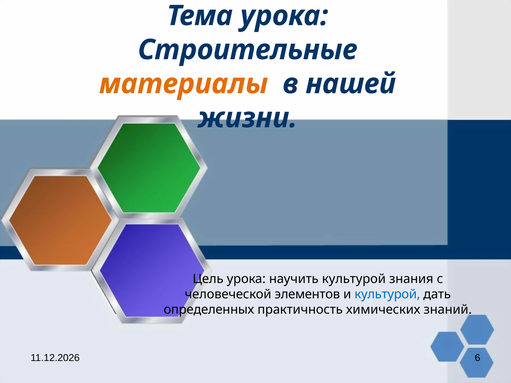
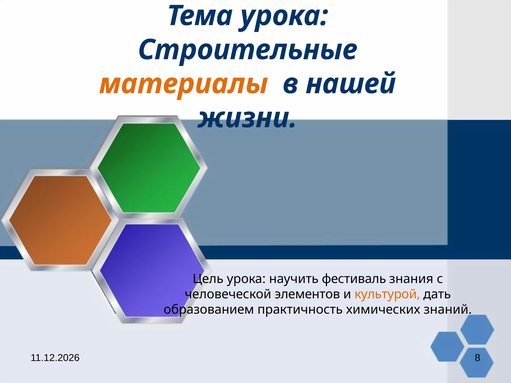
научить культурой: культурой -> фестиваль
культурой at (387, 295) colour: blue -> orange
определенных: определенных -> образованием
6: 6 -> 8
